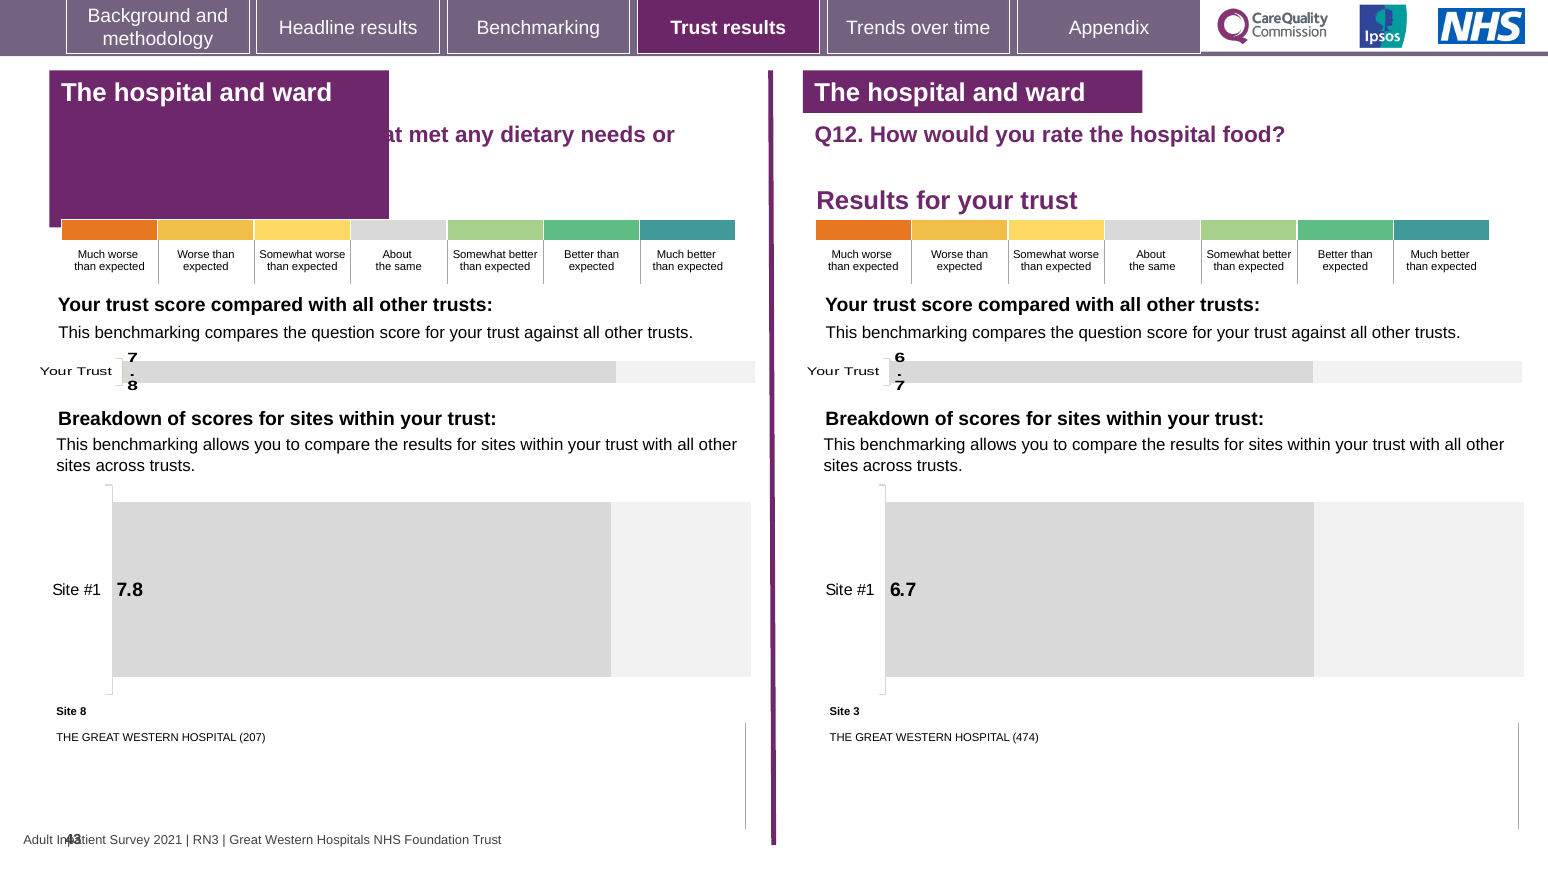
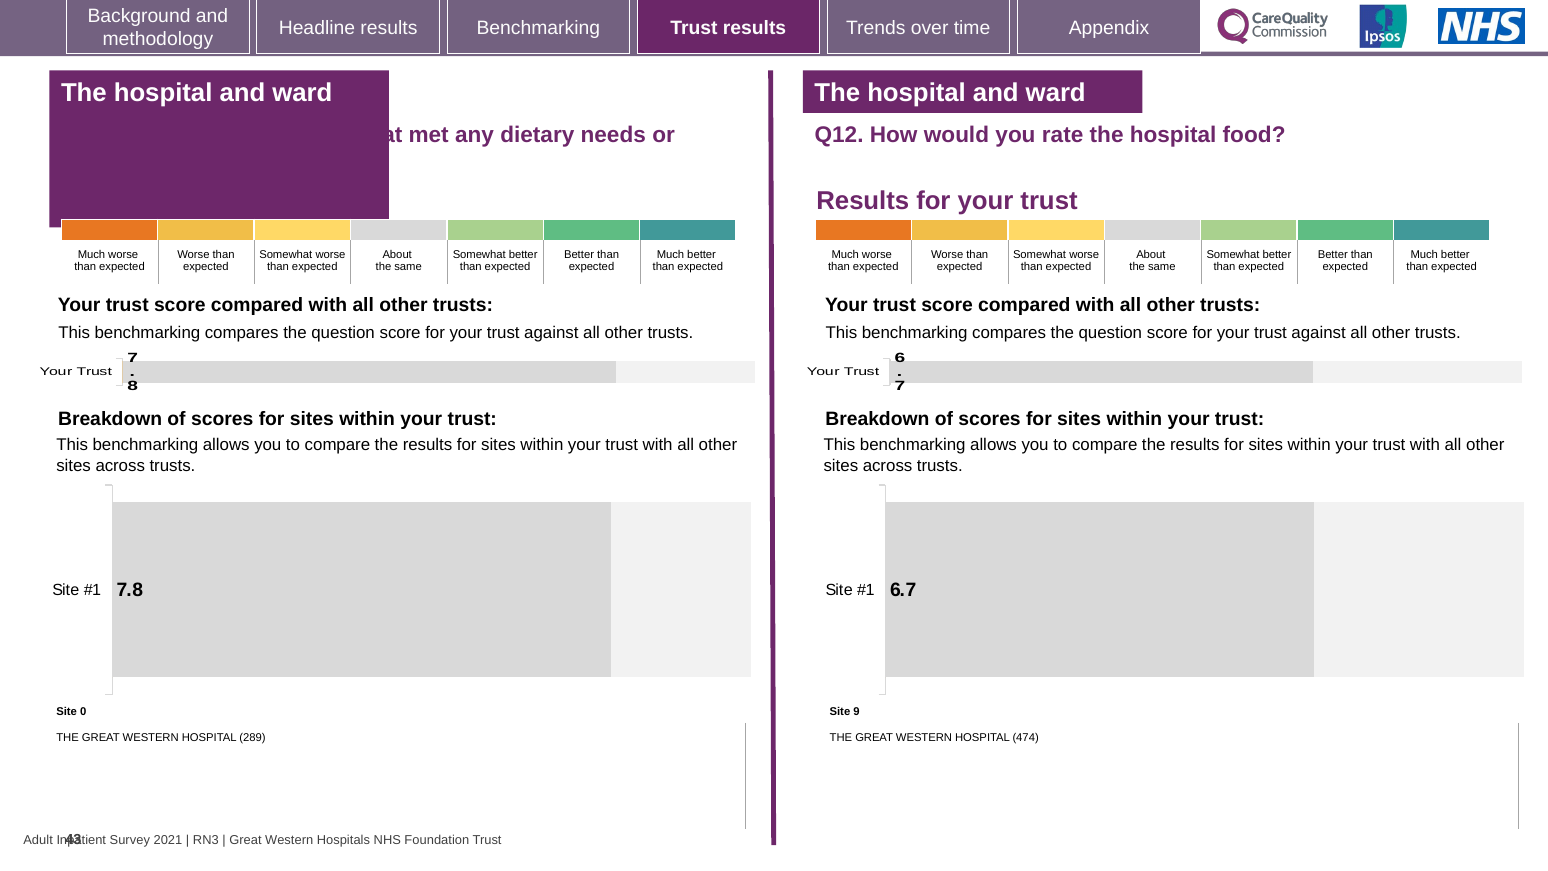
Site 8: 8 -> 0
3: 3 -> 9
207: 207 -> 289
